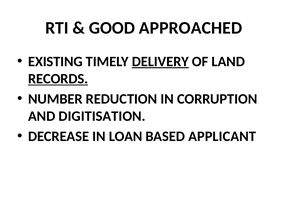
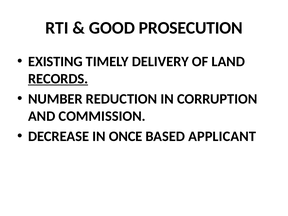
APPROACHED: APPROACHED -> PROSECUTION
DELIVERY underline: present -> none
DIGITISATION: DIGITISATION -> COMMISSION
LOAN: LOAN -> ONCE
